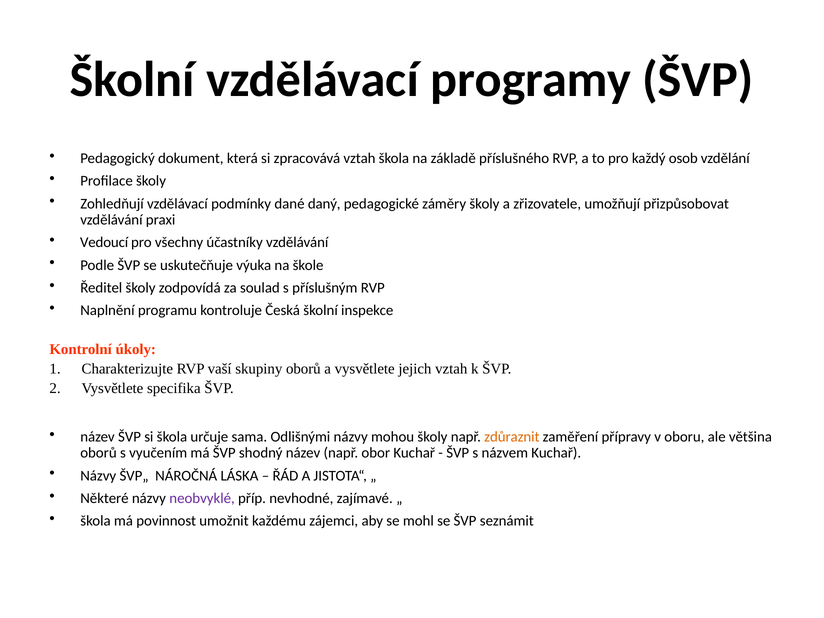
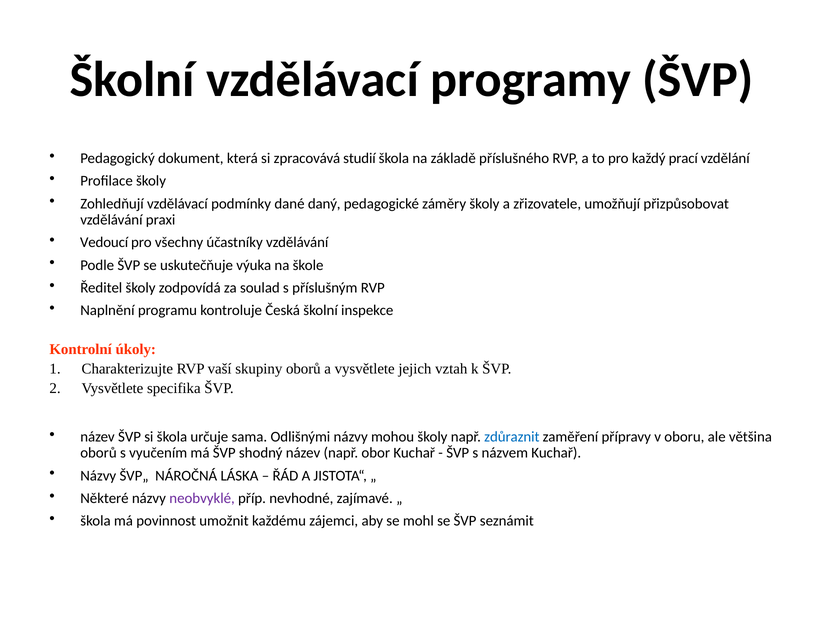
zpracovává vztah: vztah -> studií
osob: osob -> prací
zdůraznit colour: orange -> blue
